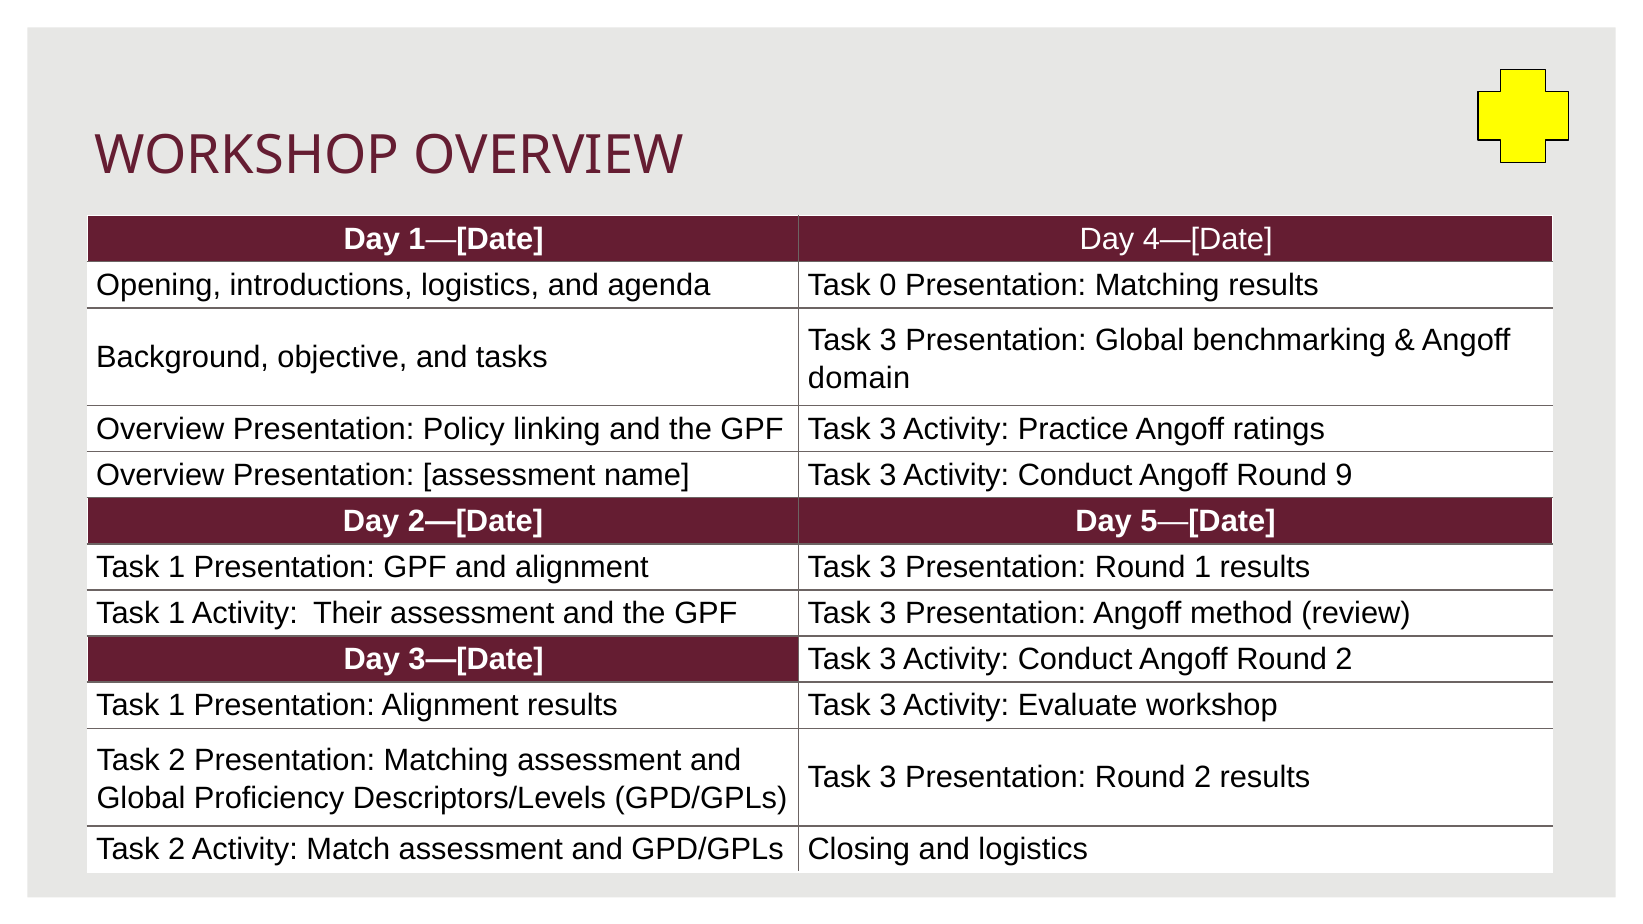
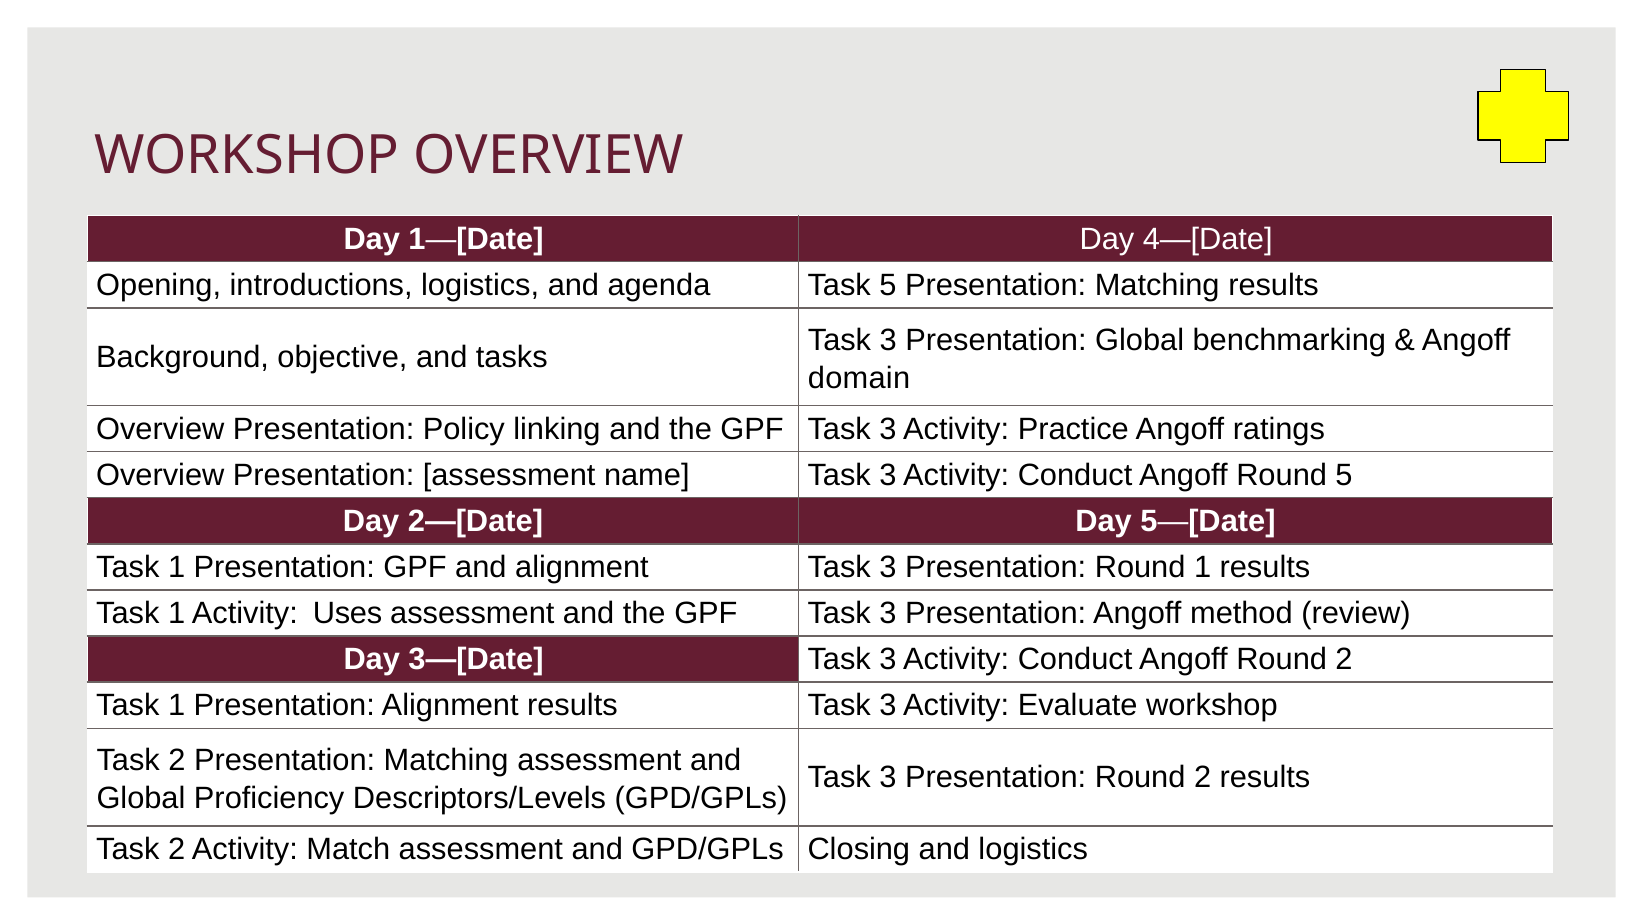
Task 0: 0 -> 5
Round 9: 9 -> 5
Their: Their -> Uses
